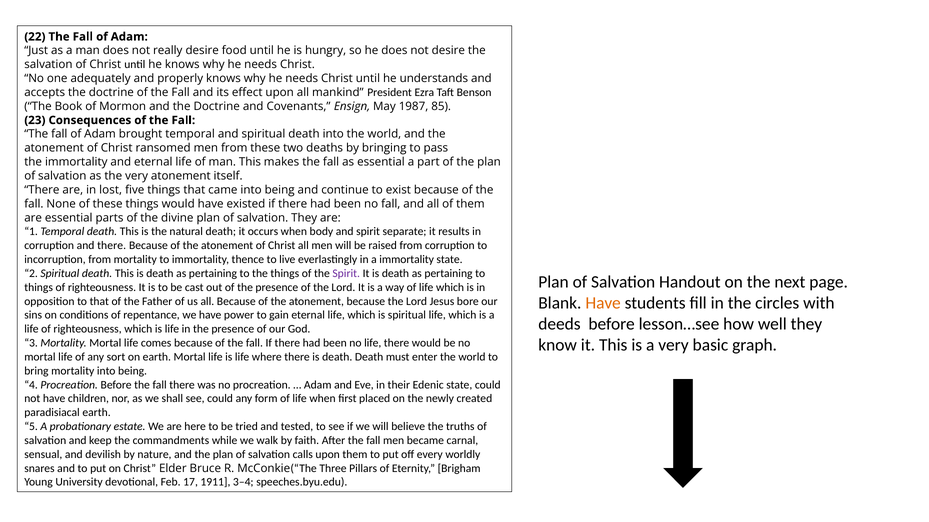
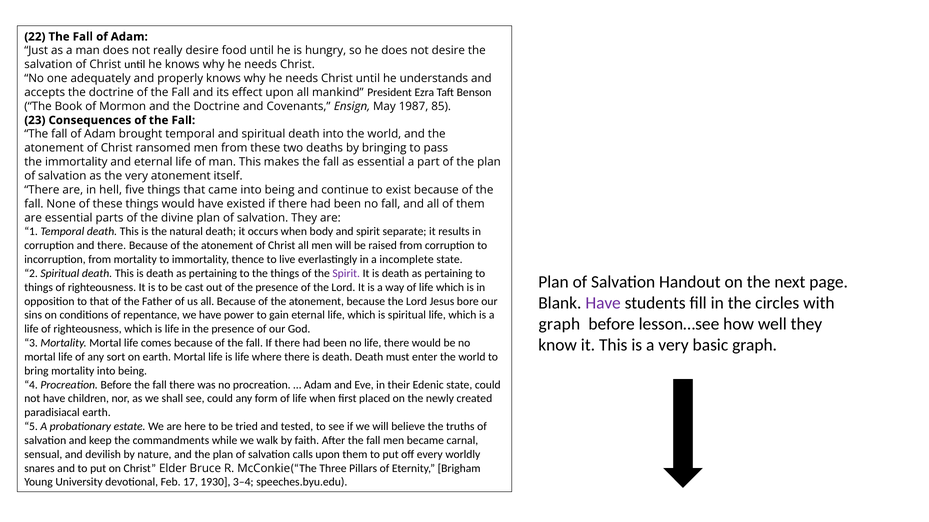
lost: lost -> hell
a immortality: immortality -> incomplete
Have at (603, 303) colour: orange -> purple
deeds at (559, 324): deeds -> graph
1911: 1911 -> 1930
